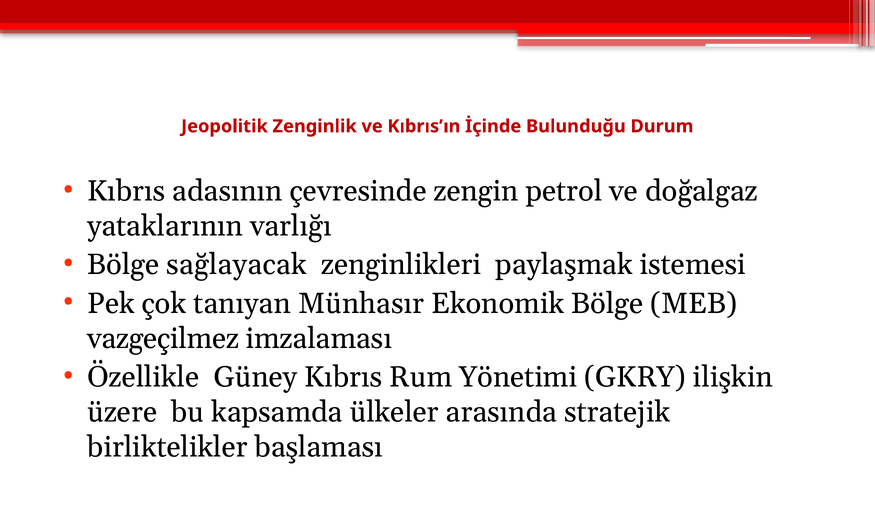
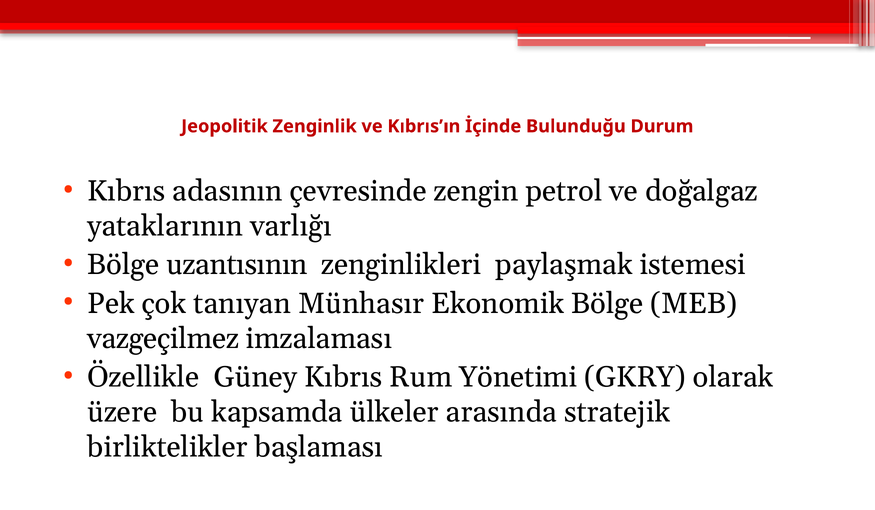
sağlayacak: sağlayacak -> uzantısının
ilişkin: ilişkin -> olarak
